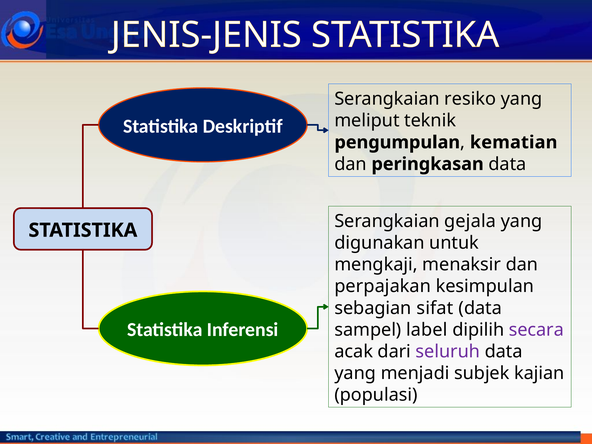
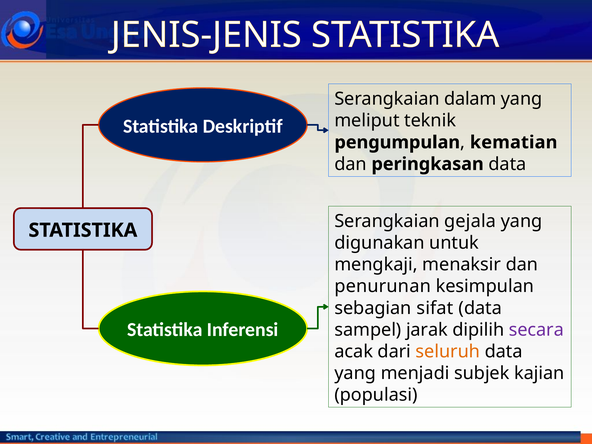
resiko: resiko -> dalam
perpajakan: perpajakan -> penurunan
label: label -> jarak
seluruh colour: purple -> orange
